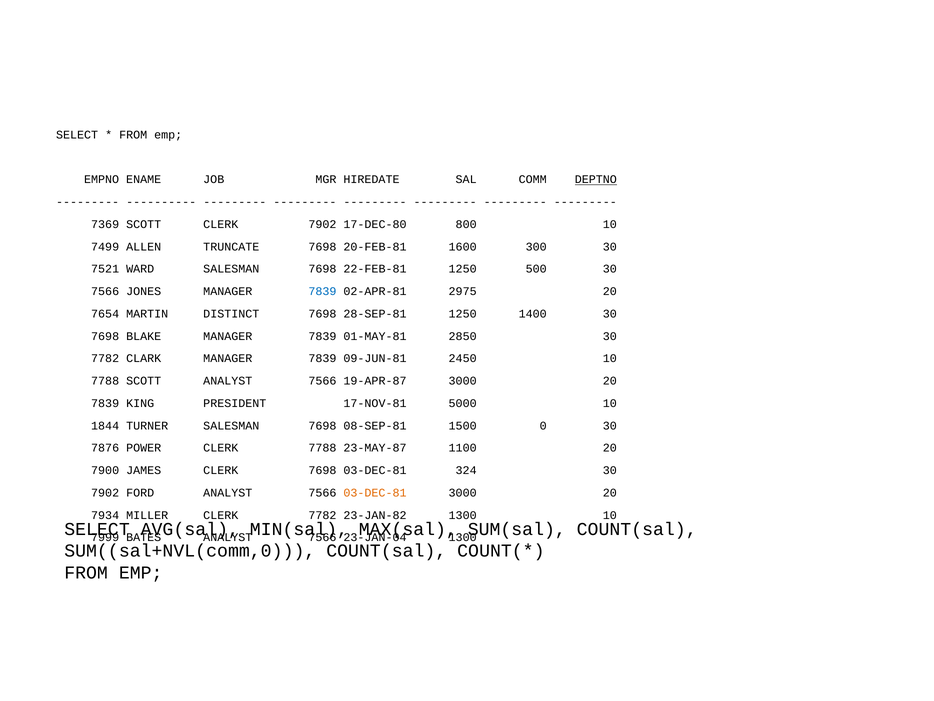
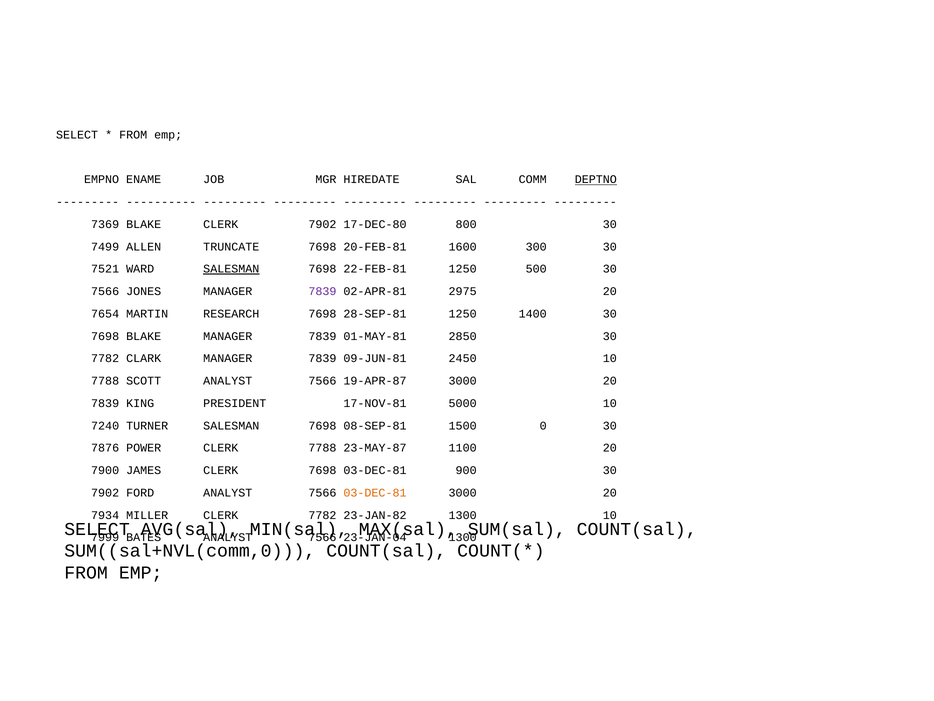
7369 SCOTT: SCOTT -> BLAKE
800 10: 10 -> 30
SALESMAN at (231, 269) underline: none -> present
7839 at (322, 291) colour: blue -> purple
DISTINCT: DISTINCT -> RESEARCH
1844: 1844 -> 7240
324: 324 -> 900
